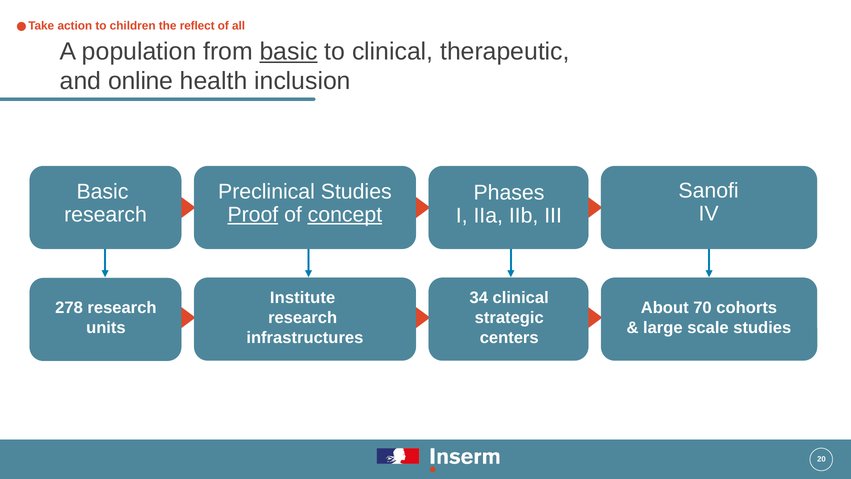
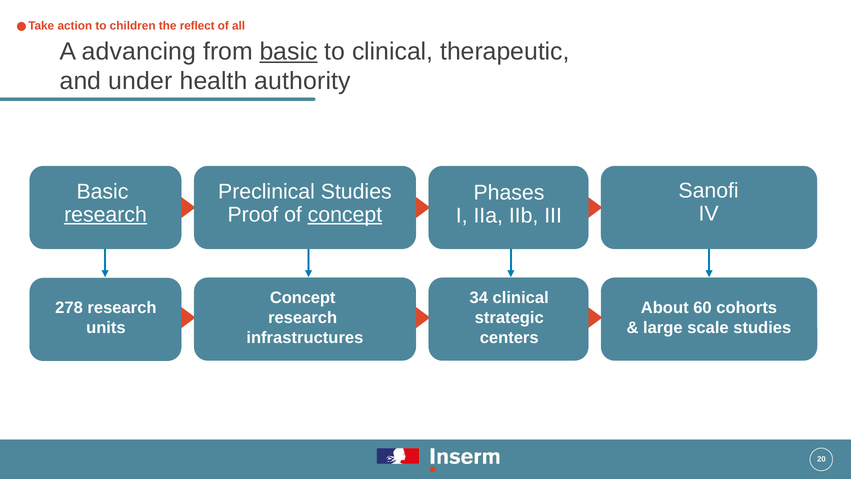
population: population -> advancing
online: online -> under
inclusion: inclusion -> authority
research at (105, 214) underline: none -> present
Proof underline: present -> none
Institute at (303, 298): Institute -> Concept
70: 70 -> 60
